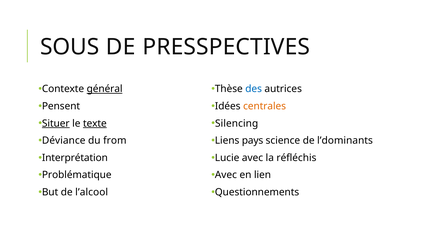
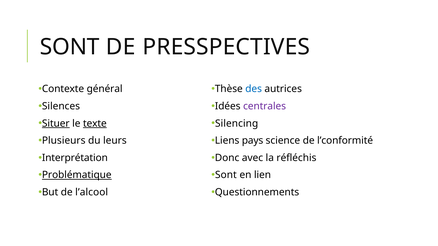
SOUS at (70, 47): SOUS -> SONT
général underline: present -> none
Pensent: Pensent -> Silences
centrales colour: orange -> purple
Déviance: Déviance -> Plusieurs
from: from -> leurs
l’dominants: l’dominants -> l’conformité
Lucie: Lucie -> Donc
Problématique underline: none -> present
Avec at (226, 175): Avec -> Sont
